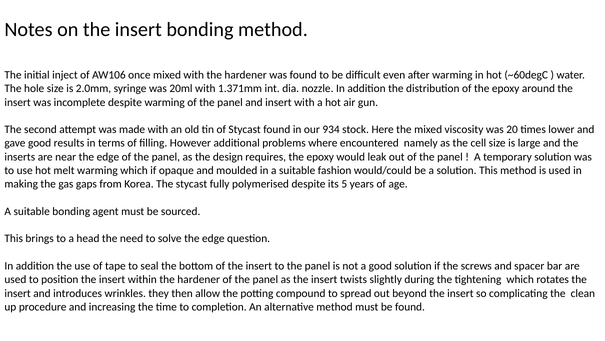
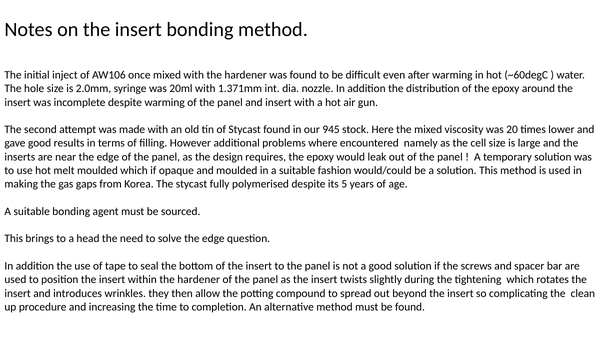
934: 934 -> 945
melt warming: warming -> moulded
